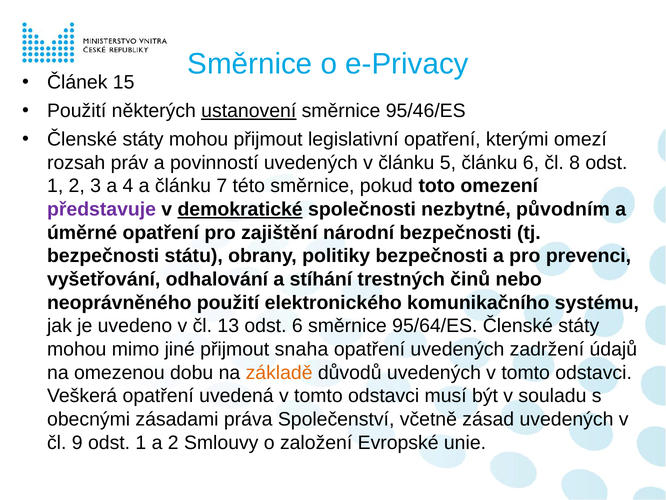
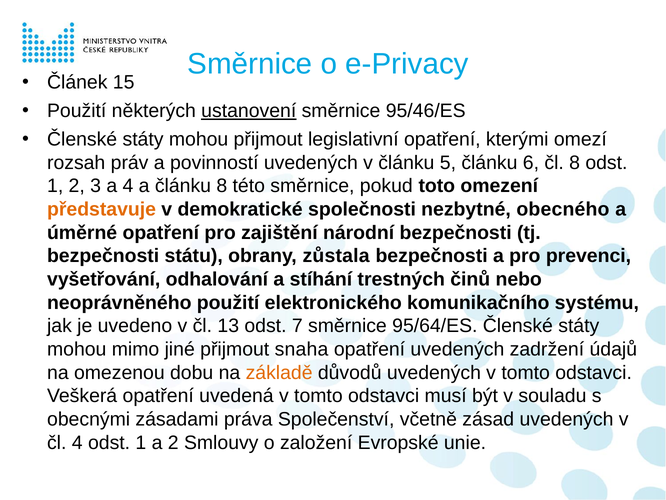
článku 7: 7 -> 8
představuje colour: purple -> orange
demokratické underline: present -> none
původním: původním -> obecného
politiky: politiky -> zůstala
odst 6: 6 -> 7
čl 9: 9 -> 4
